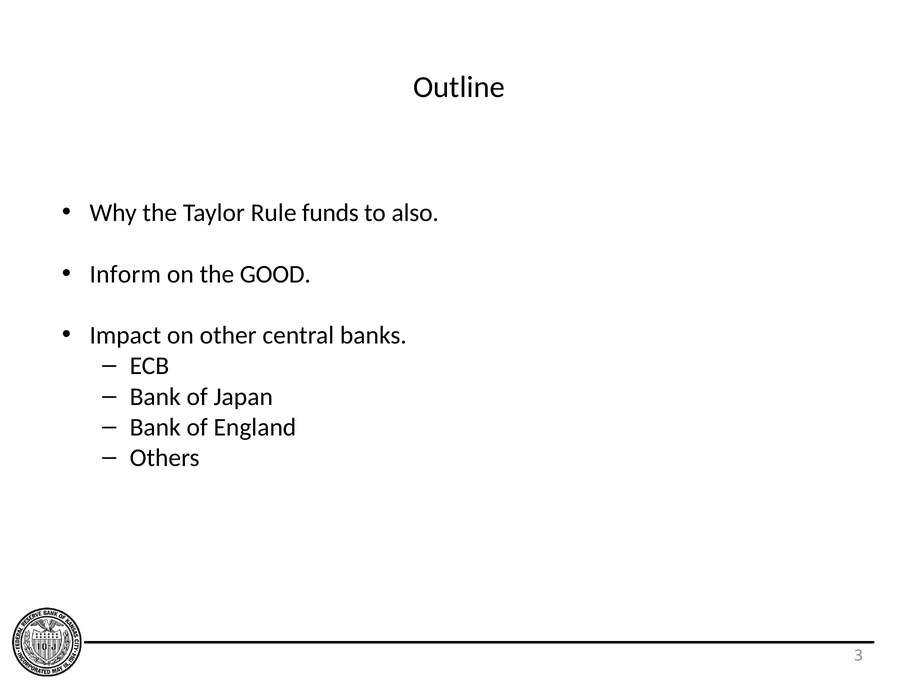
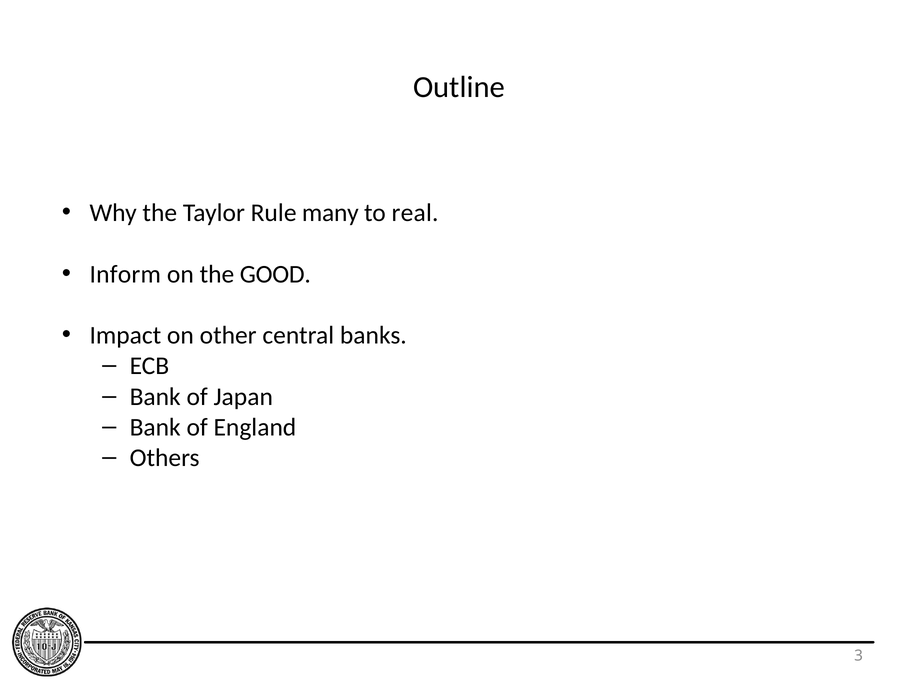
funds: funds -> many
also: also -> real
